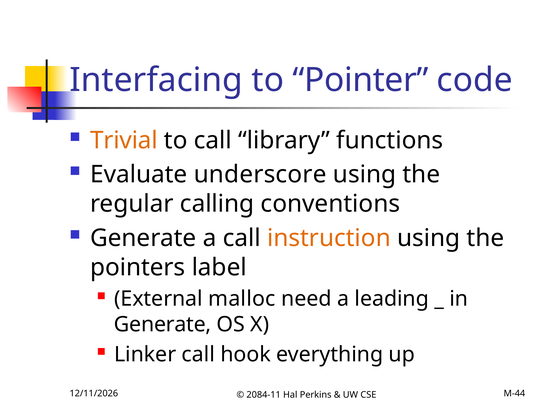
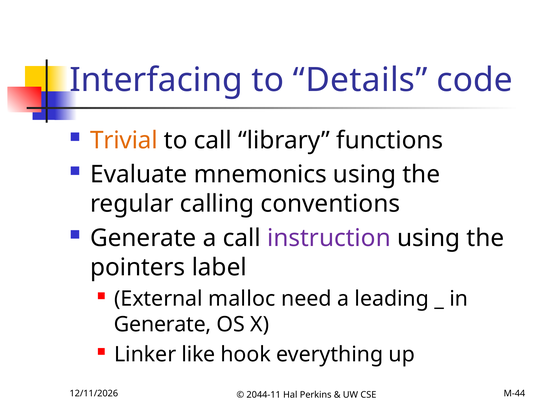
Pointer: Pointer -> Details
underscore: underscore -> mnemonics
instruction colour: orange -> purple
Linker call: call -> like
2084-11: 2084-11 -> 2044-11
